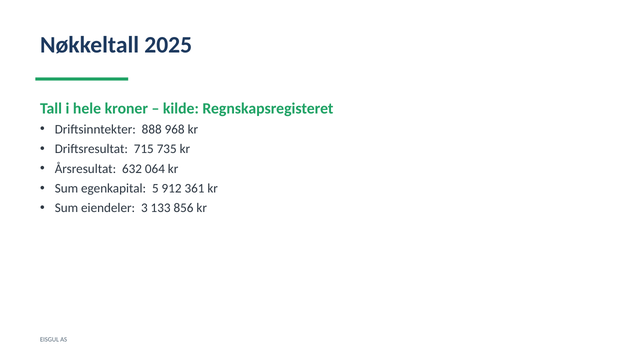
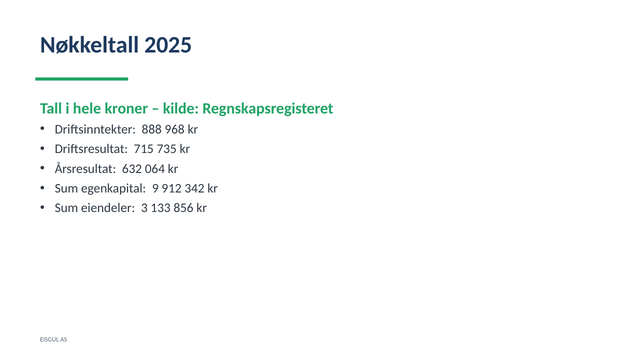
5: 5 -> 9
361: 361 -> 342
